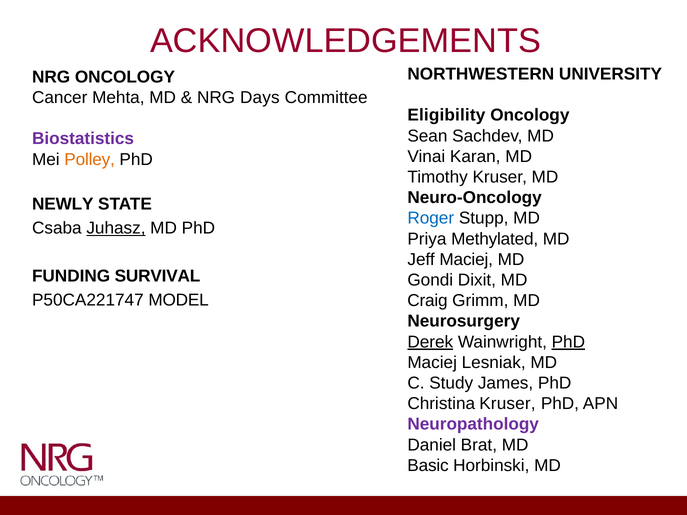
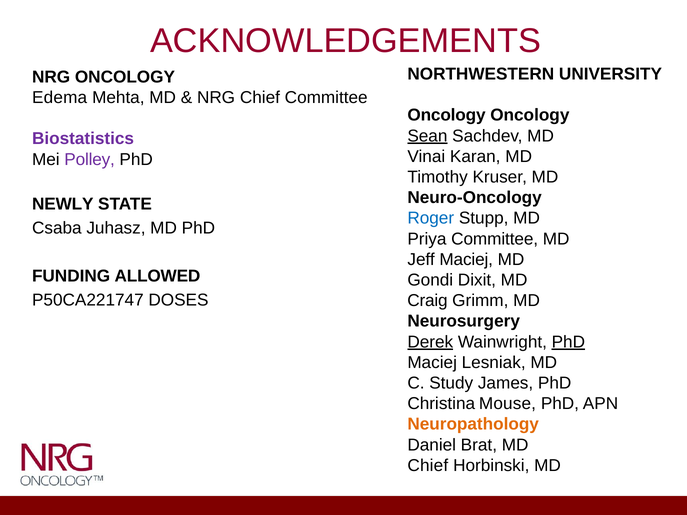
Cancer: Cancer -> Edema
NRG Days: Days -> Chief
Eligibility at (446, 115): Eligibility -> Oncology
Sean underline: none -> present
Polley colour: orange -> purple
Juhasz underline: present -> none
Priya Methylated: Methylated -> Committee
SURVIVAL: SURVIVAL -> ALLOWED
MODEL: MODEL -> DOSES
Christina Kruser: Kruser -> Mouse
Neuropathology colour: purple -> orange
Basic at (428, 466): Basic -> Chief
